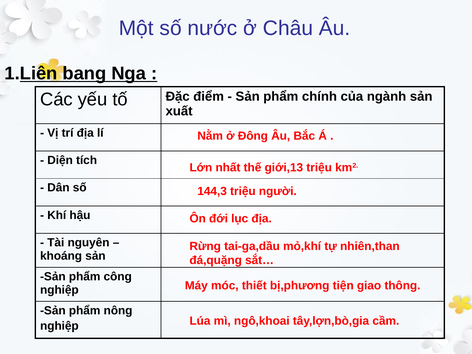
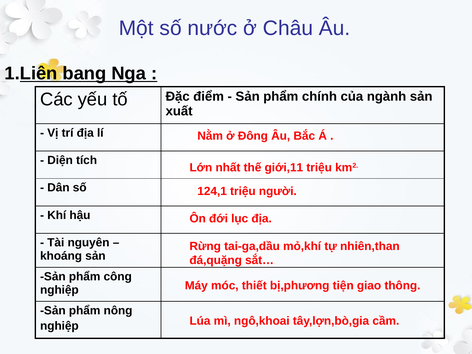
giới,13: giới,13 -> giới,11
144,3: 144,3 -> 124,1
